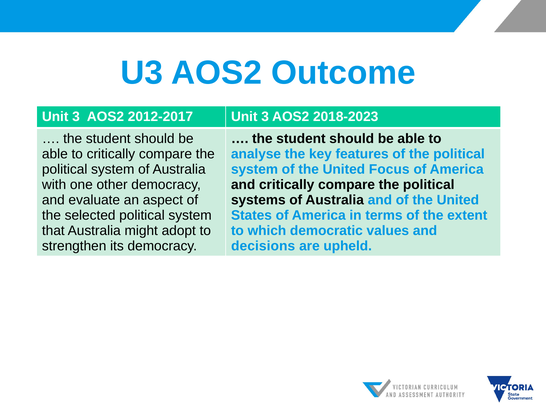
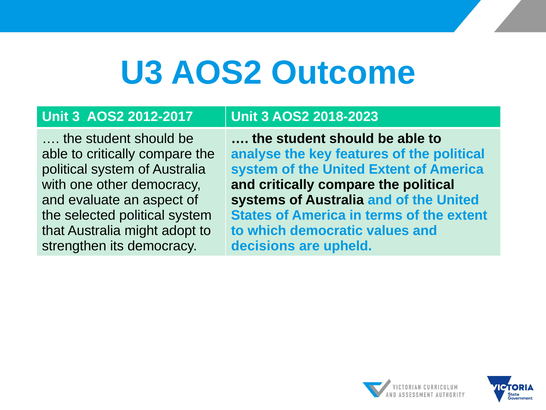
United Focus: Focus -> Extent
